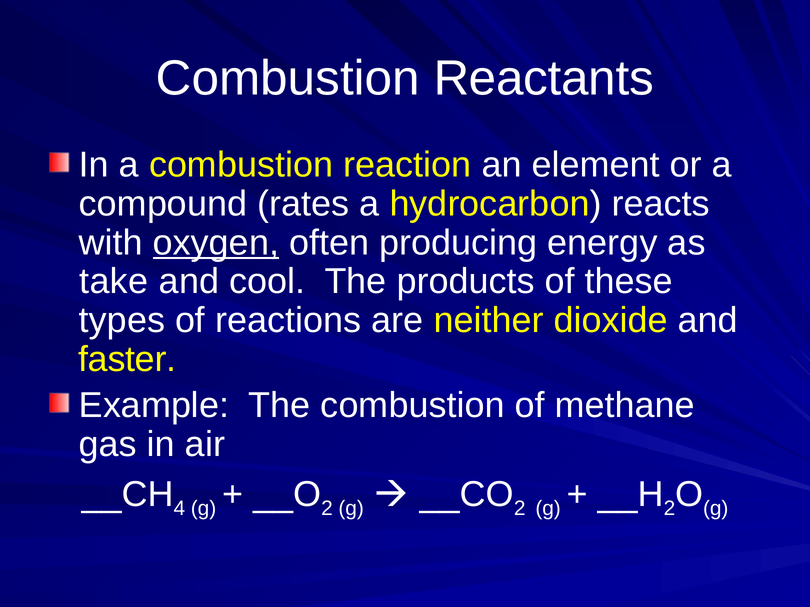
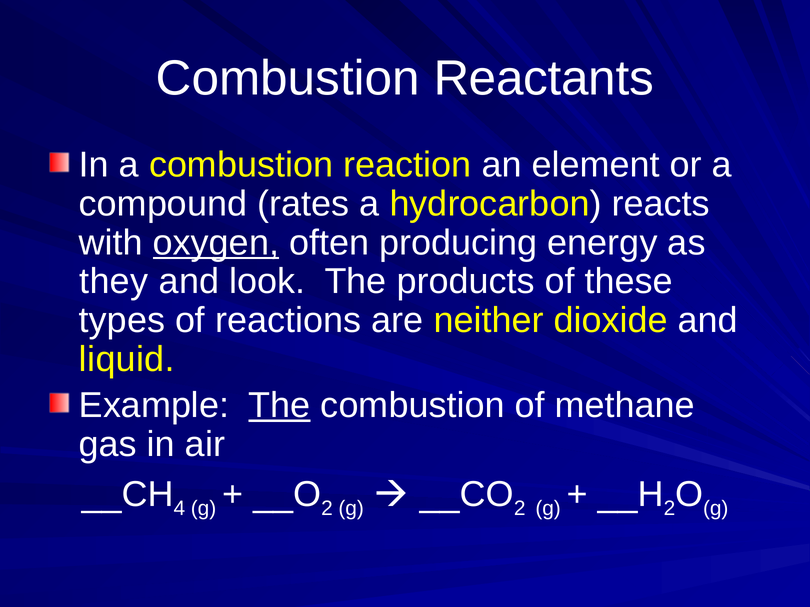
take: take -> they
cool: cool -> look
faster: faster -> liquid
The at (279, 406) underline: none -> present
